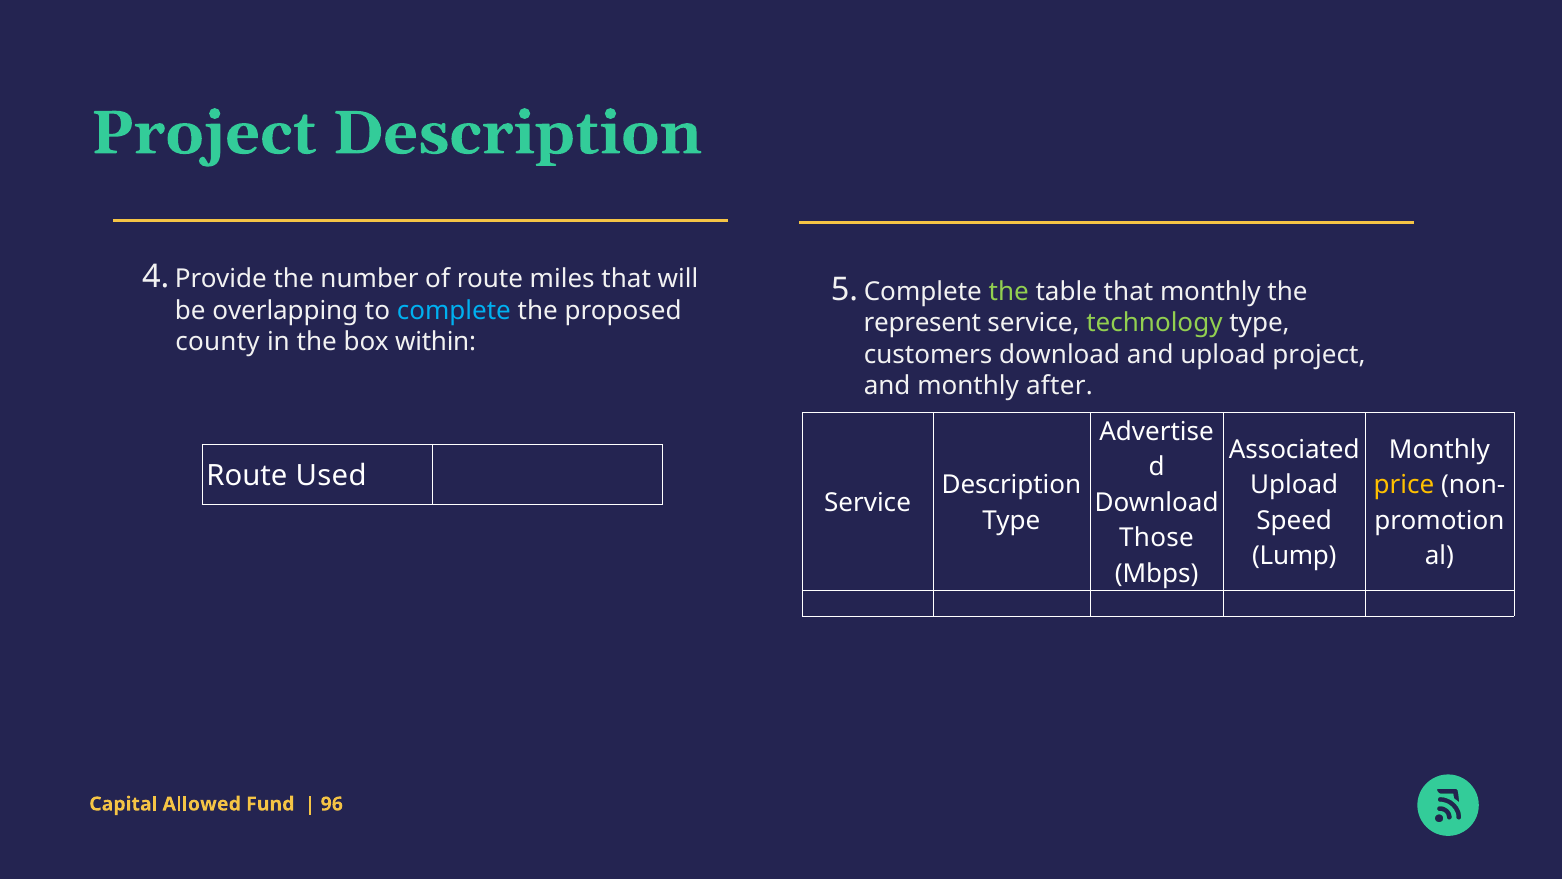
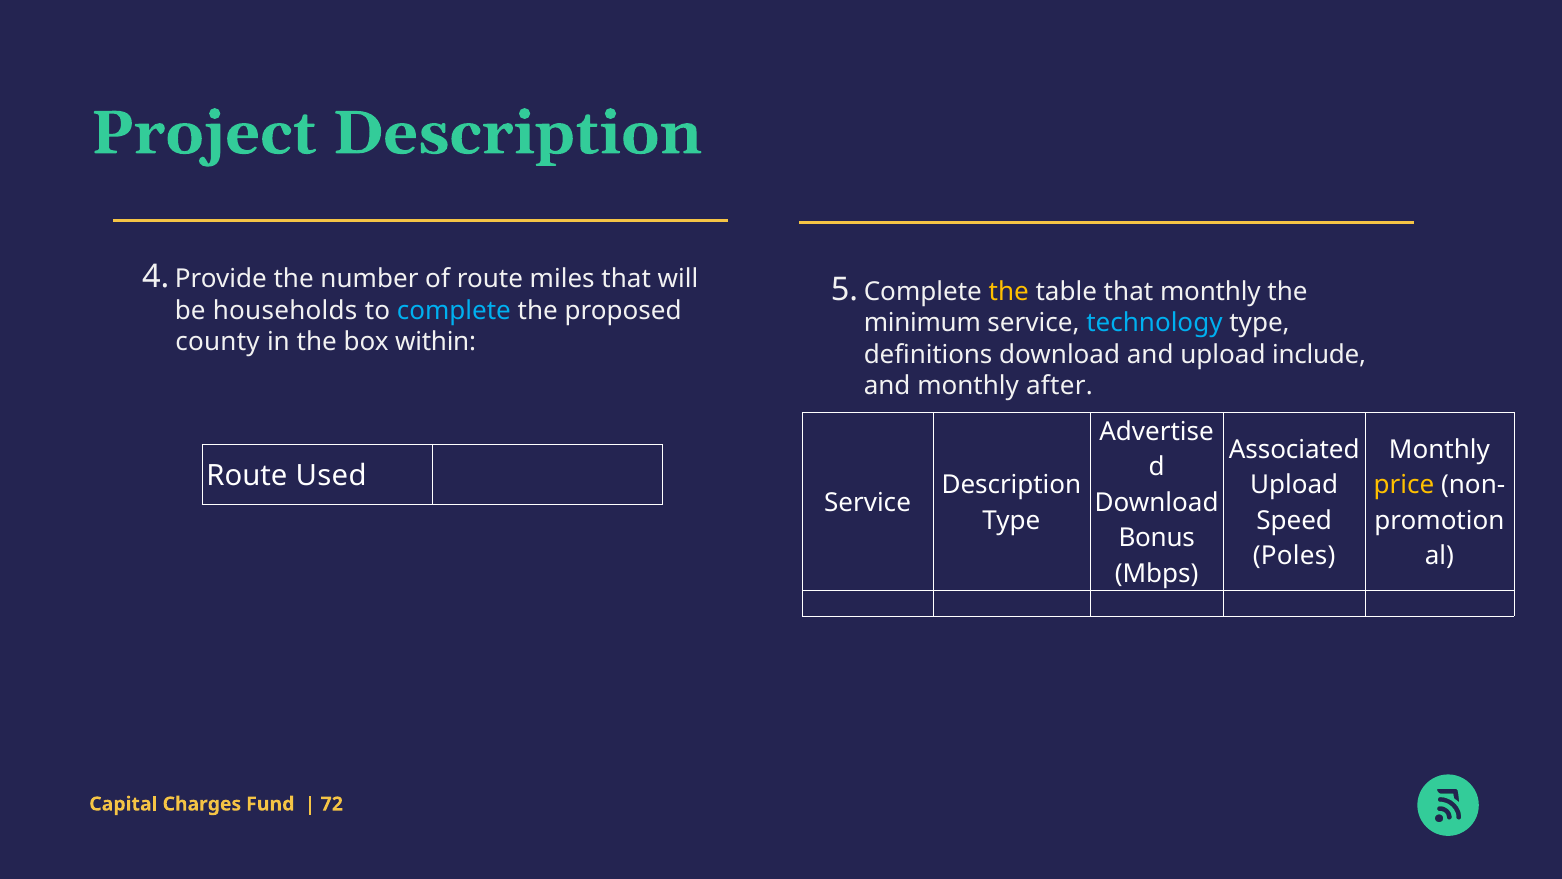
the at (1009, 292) colour: light green -> yellow
overlapping: overlapping -> households
represent: represent -> minimum
technology colour: light green -> light blue
customers: customers -> definitions
upload project: project -> include
Those at (1156, 538): Those -> Bonus
Lump: Lump -> Poles
Allowed: Allowed -> Charges
96: 96 -> 72
